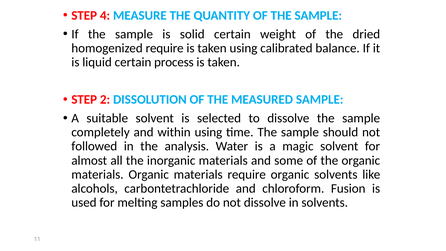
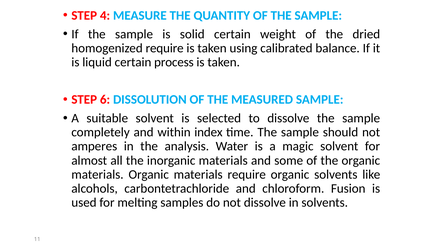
2: 2 -> 6
within using: using -> index
followed: followed -> amperes
